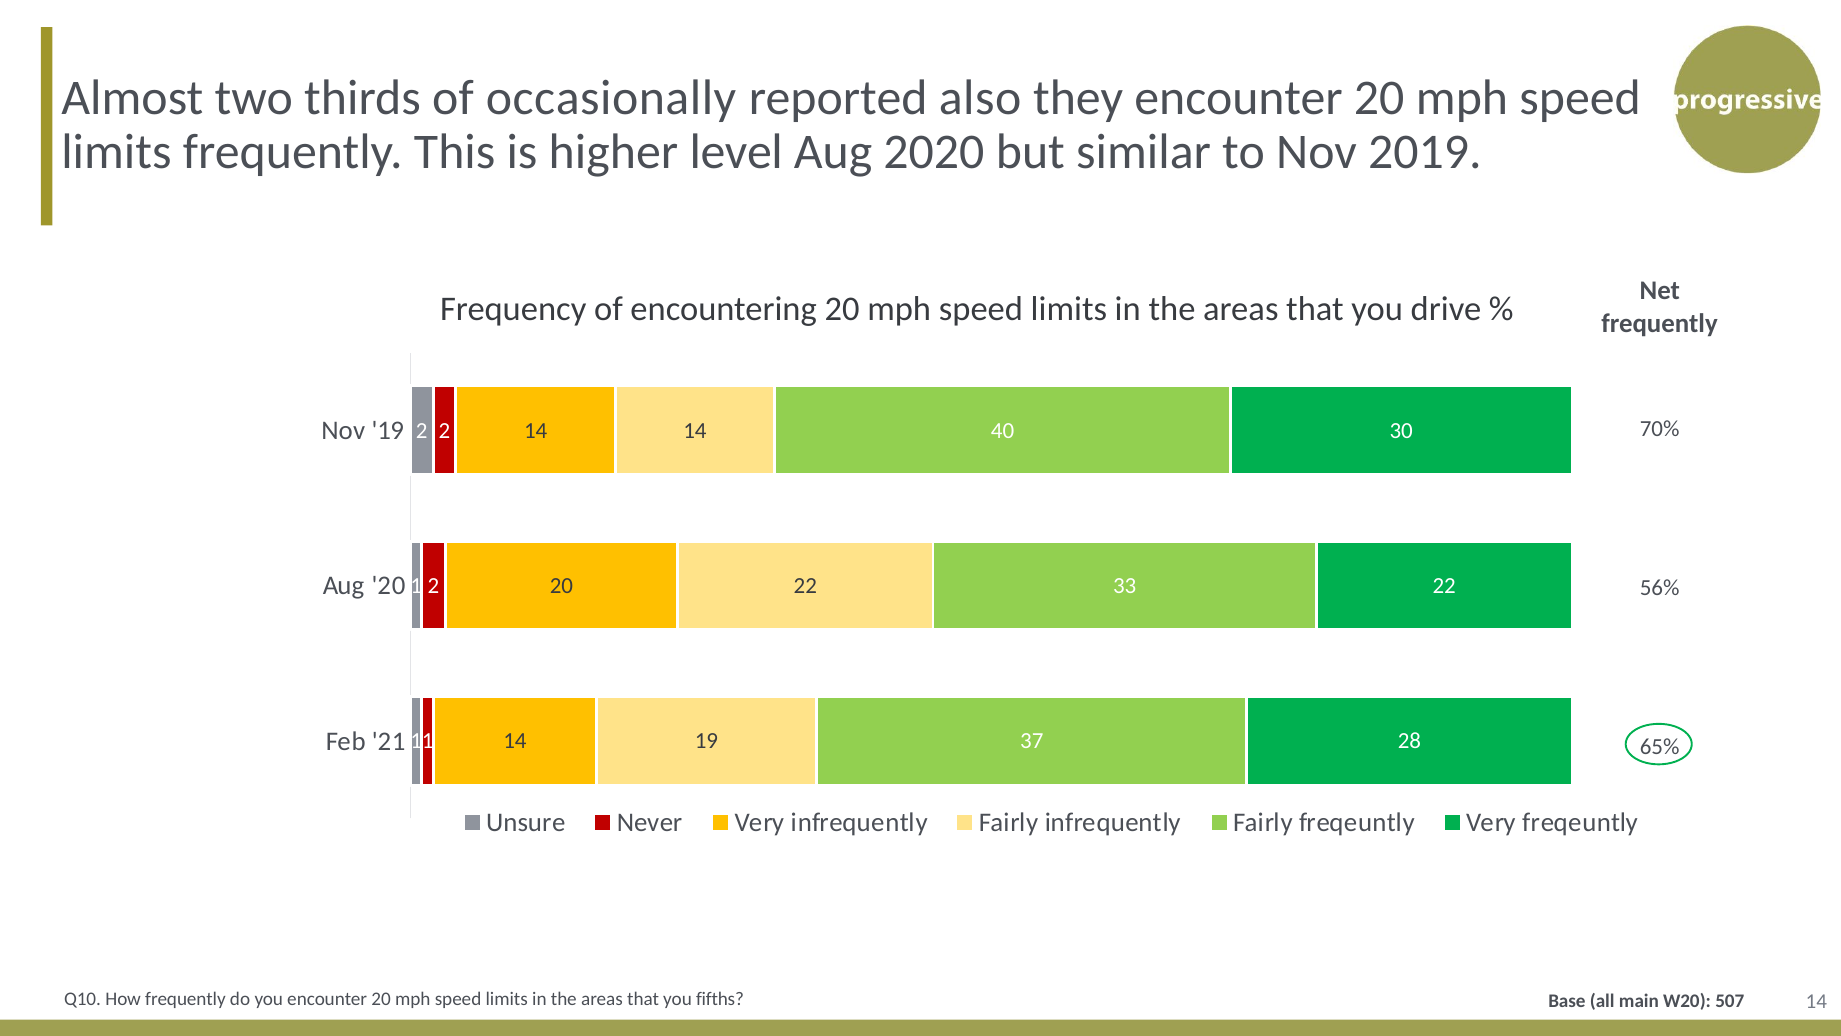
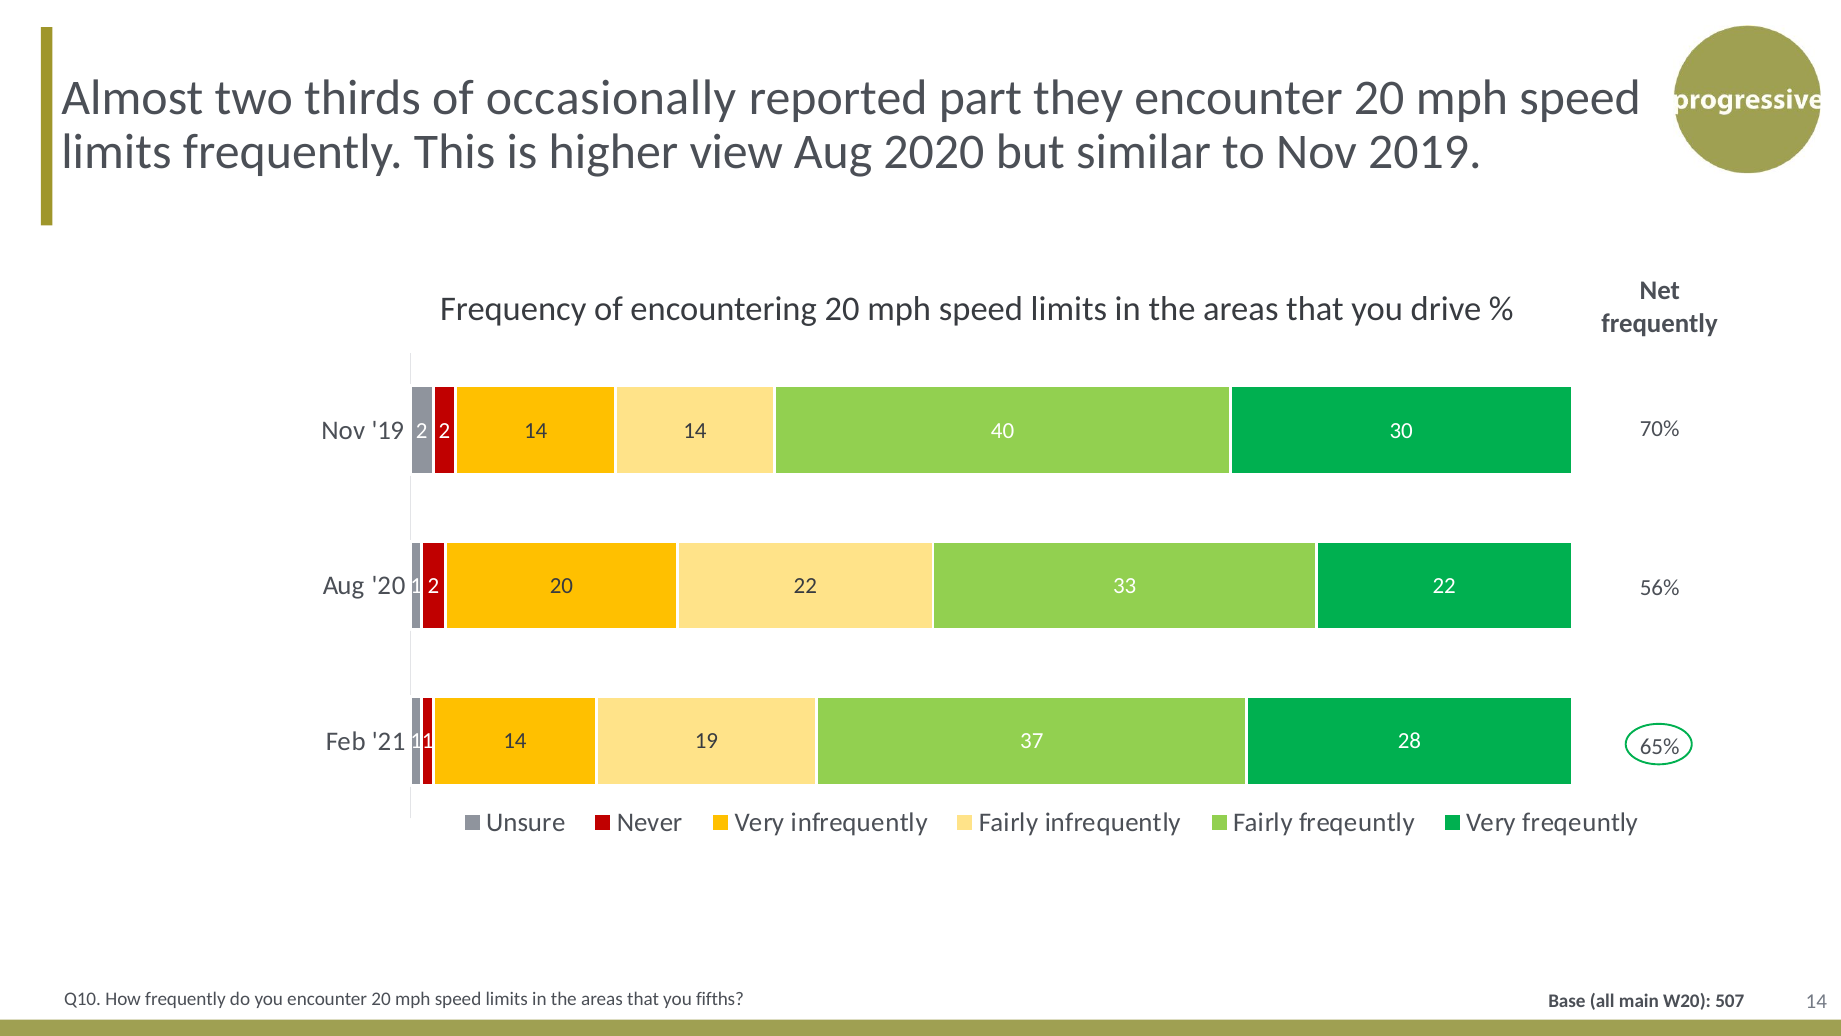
also: also -> part
level: level -> view
